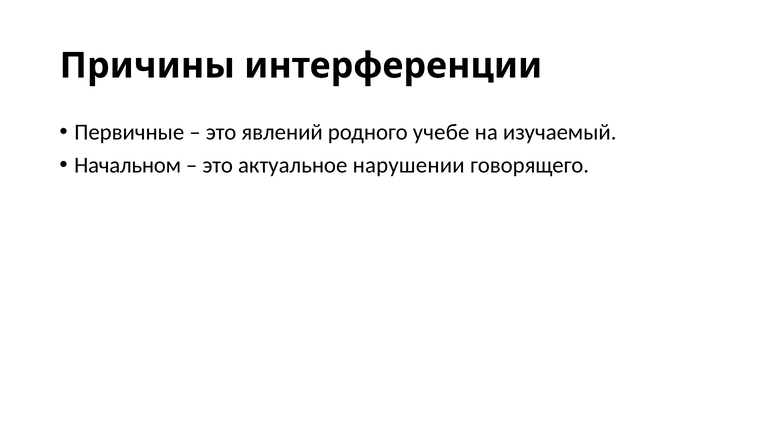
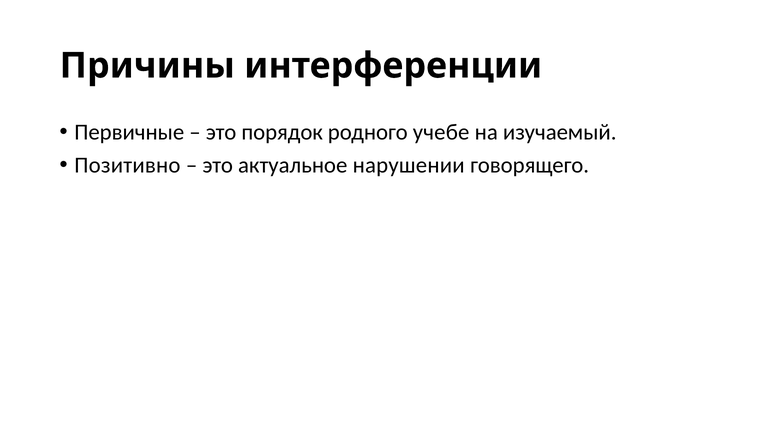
явлений: явлений -> порядок
Начальном: Начальном -> Позитивно
